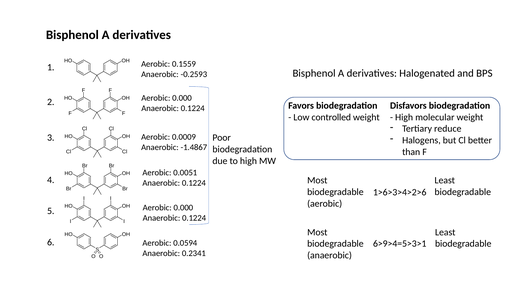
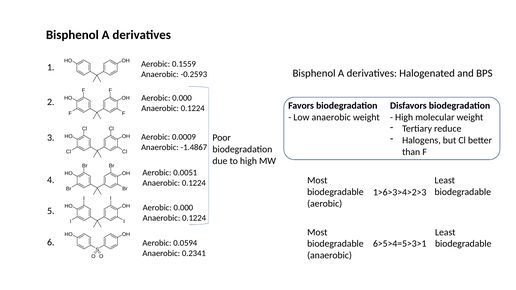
Low controlled: controlled -> anaerobic
1>6>3>4>2>6: 1>6>3>4>2>6 -> 1>6>3>4>2>3
6>9>4=5>3>1: 6>9>4=5>3>1 -> 6>5>4=5>3>1
